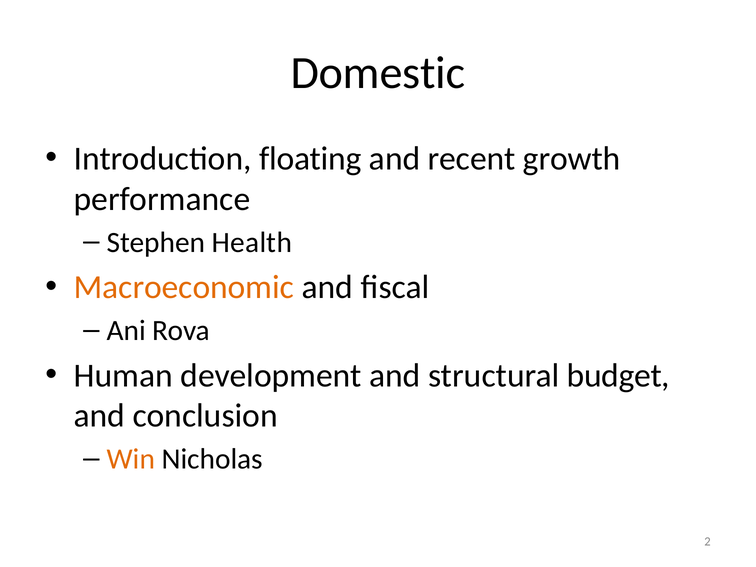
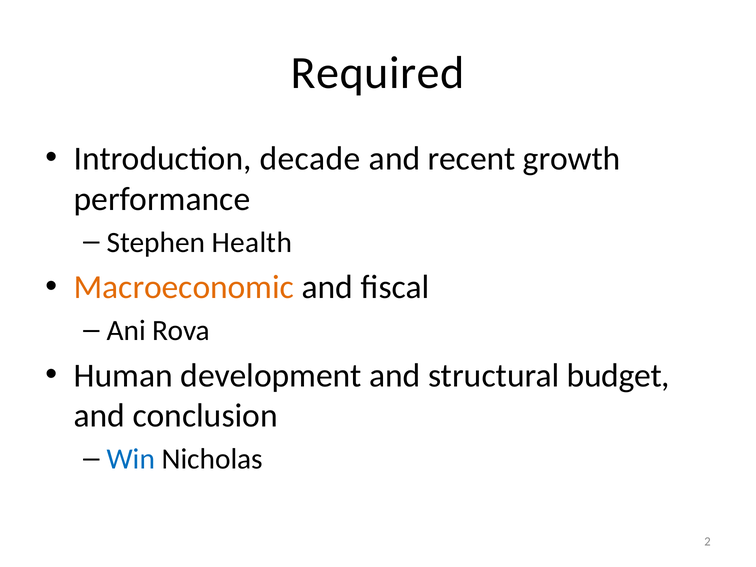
Domestic: Domestic -> Required
floating: floating -> decade
Win colour: orange -> blue
